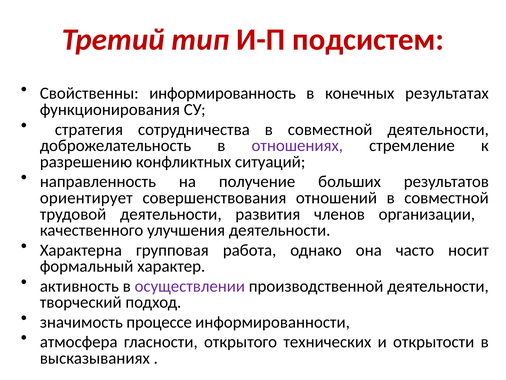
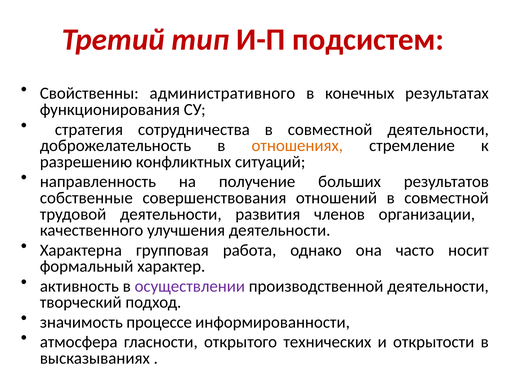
информированность: информированность -> административного
отношениях colour: purple -> orange
ориентирует: ориентирует -> собственные
